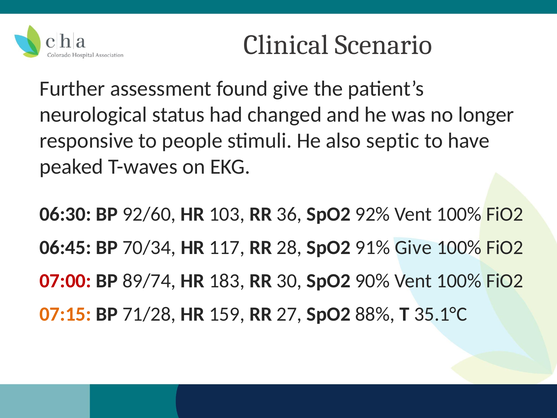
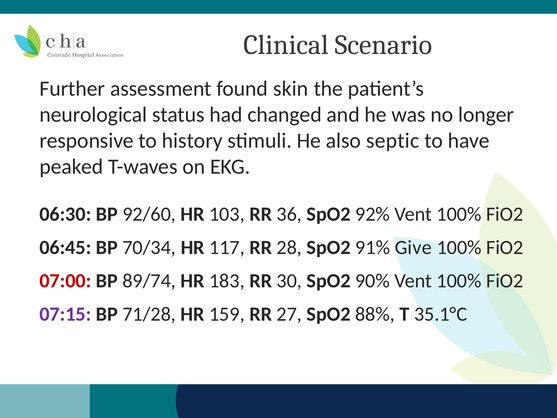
found give: give -> skin
people: people -> history
07:15 colour: orange -> purple
